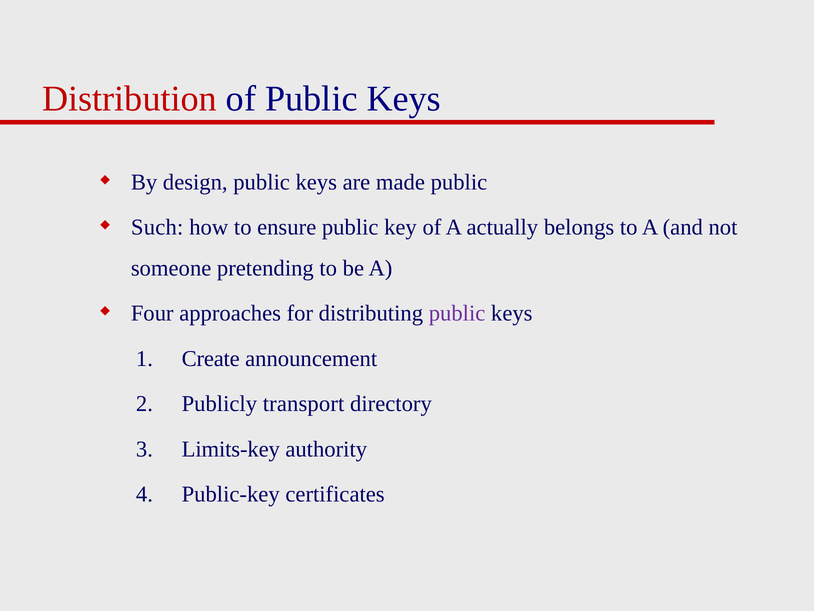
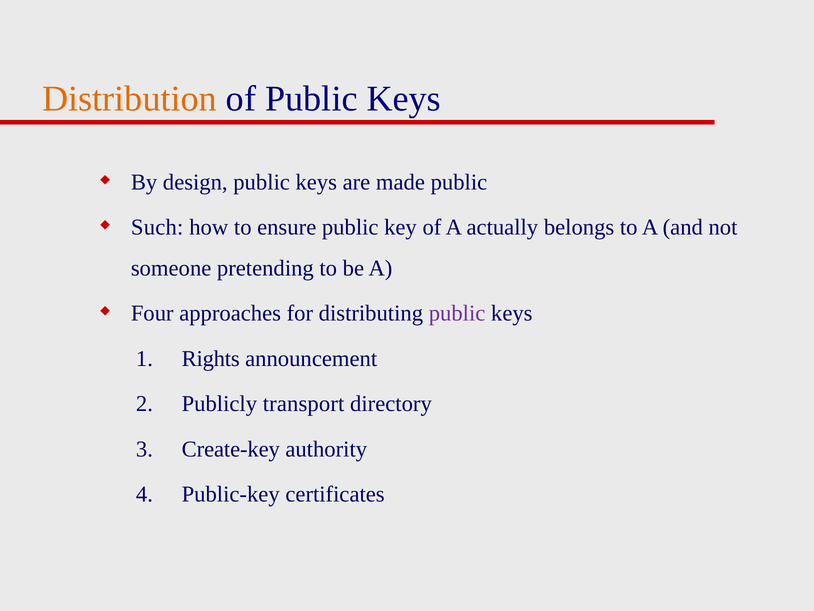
Distribution colour: red -> orange
Create: Create -> Rights
Limits-key: Limits-key -> Create-key
